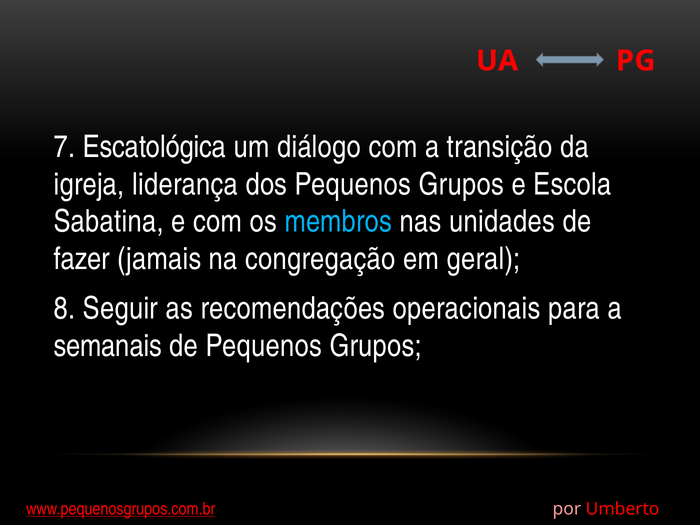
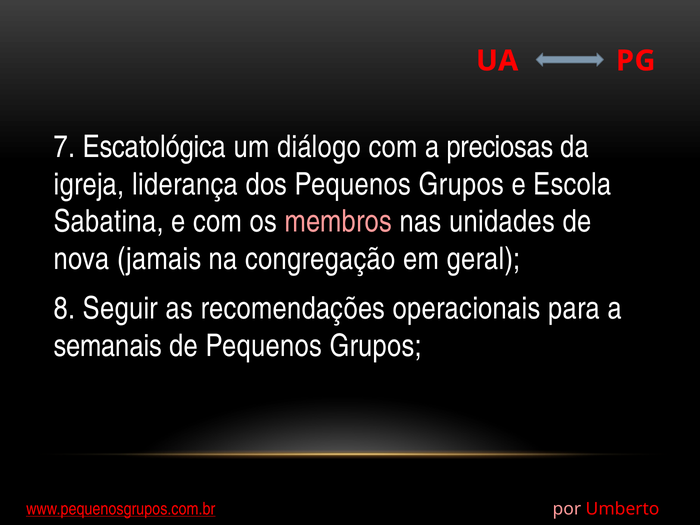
transição: transição -> preciosas
membros colour: light blue -> pink
fazer: fazer -> nova
